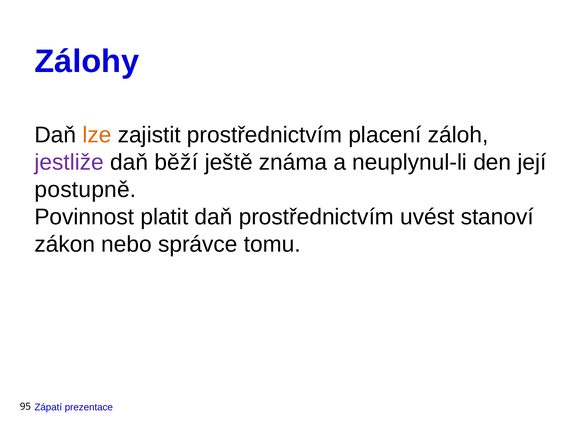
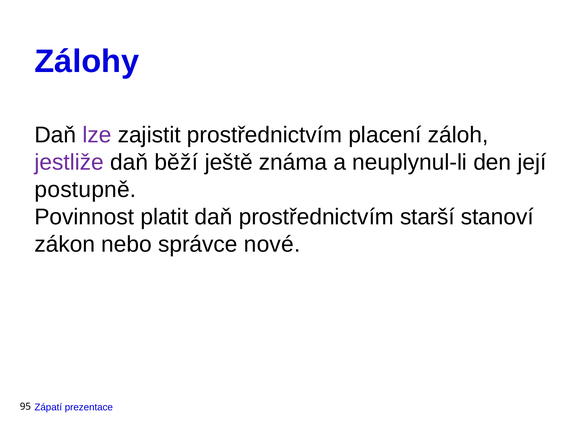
lze colour: orange -> purple
uvést: uvést -> starší
tomu: tomu -> nové
